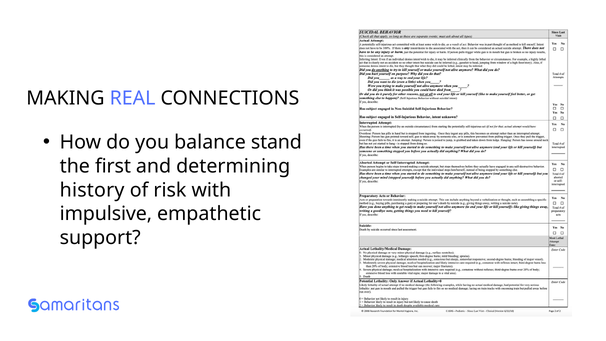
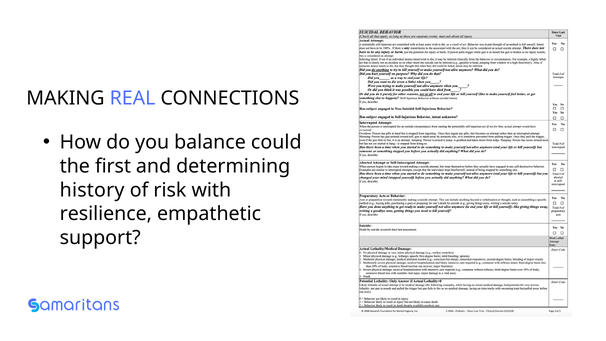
stand: stand -> could
impulsive: impulsive -> resilience
